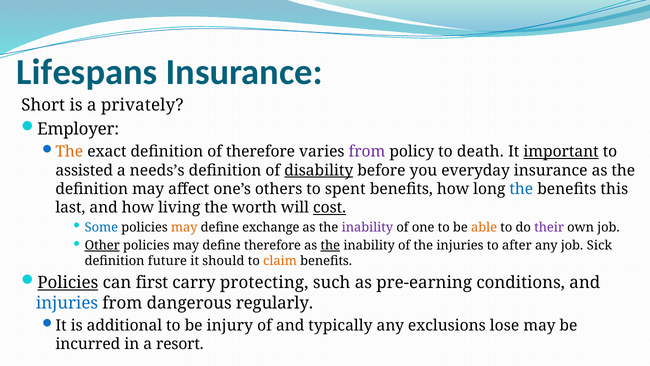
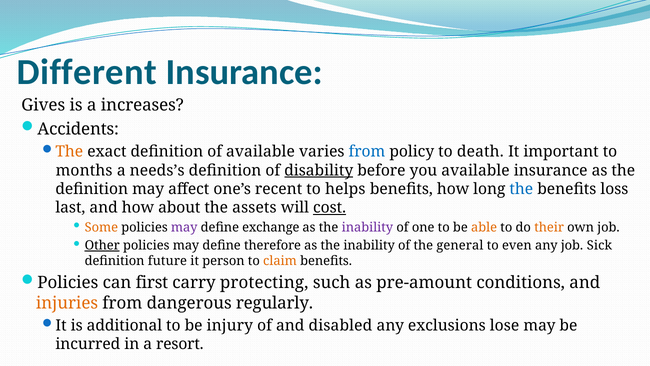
Lifespans: Lifespans -> Different
Short: Short -> Gives
privately: privately -> increases
Employer: Employer -> Accidents
of therefore: therefore -> available
from at (367, 152) colour: purple -> blue
important underline: present -> none
assisted: assisted -> months
you everyday: everyday -> available
others: others -> recent
spent: spent -> helps
this: this -> loss
living: living -> about
worth: worth -> assets
Some colour: blue -> orange
may at (184, 227) colour: orange -> purple
their colour: purple -> orange
the at (330, 245) underline: present -> none
the injuries: injuries -> general
after: after -> even
should: should -> person
Policies at (68, 282) underline: present -> none
pre-earning: pre-earning -> pre-amount
injuries at (67, 303) colour: blue -> orange
typically: typically -> disabled
